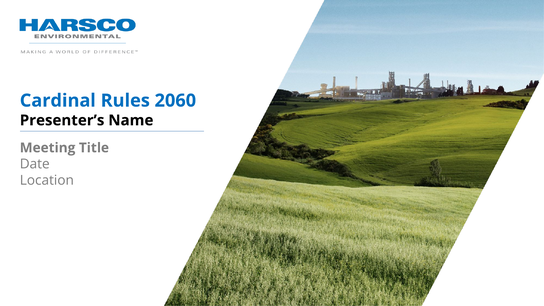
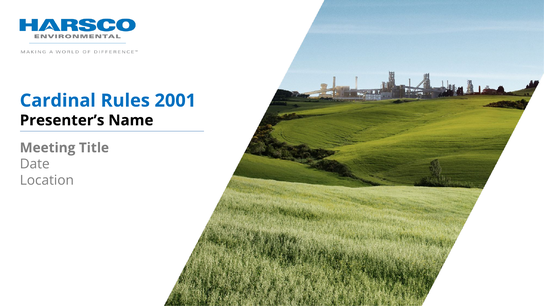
2060: 2060 -> 2001
